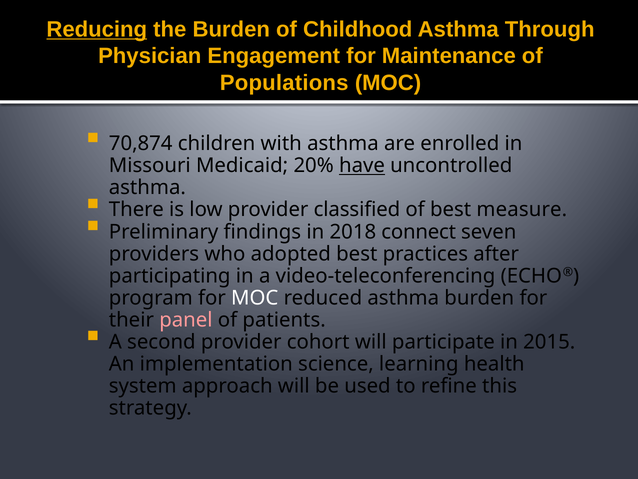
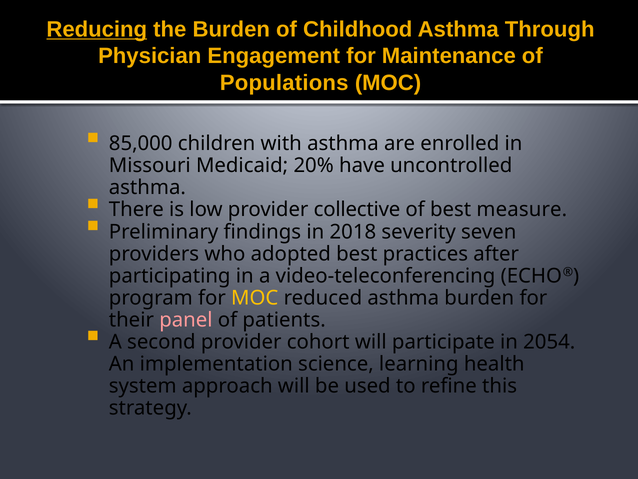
70,874: 70,874 -> 85,000
have underline: present -> none
classified: classified -> collective
connect: connect -> severity
MOC at (255, 298) colour: white -> yellow
2015: 2015 -> 2054
